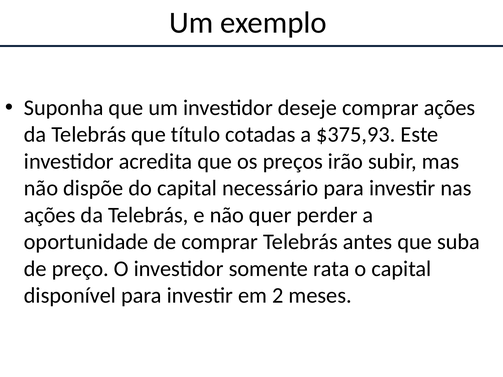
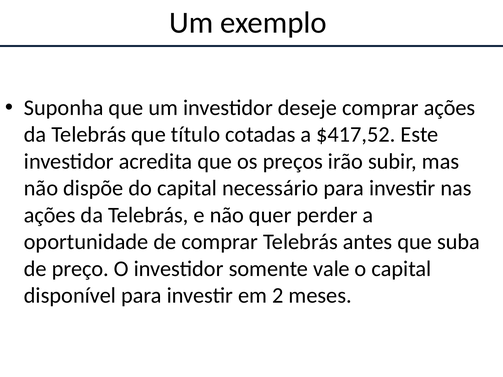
$375,93: $375,93 -> $417,52
rata: rata -> vale
